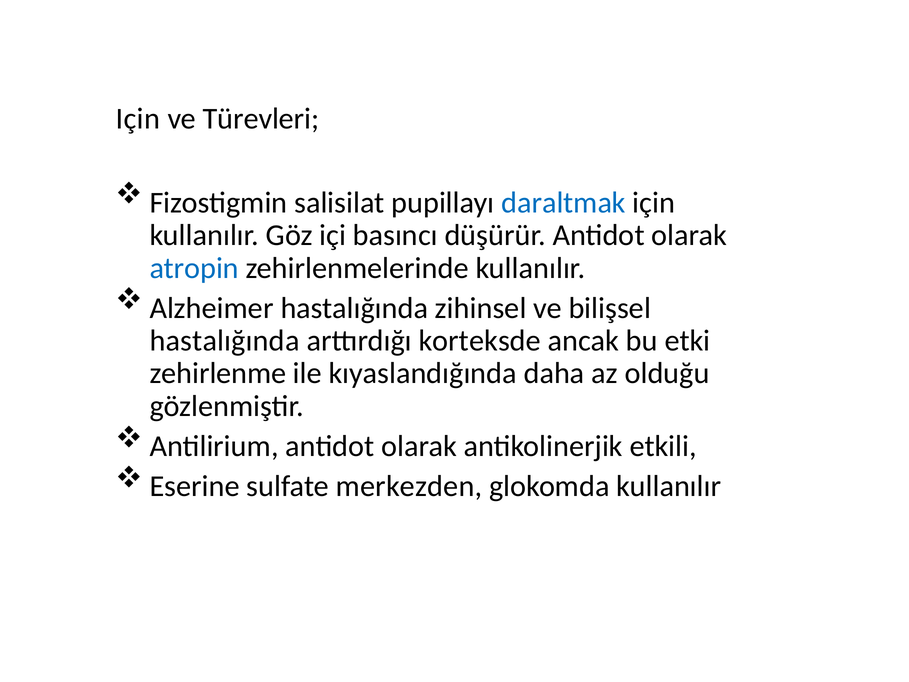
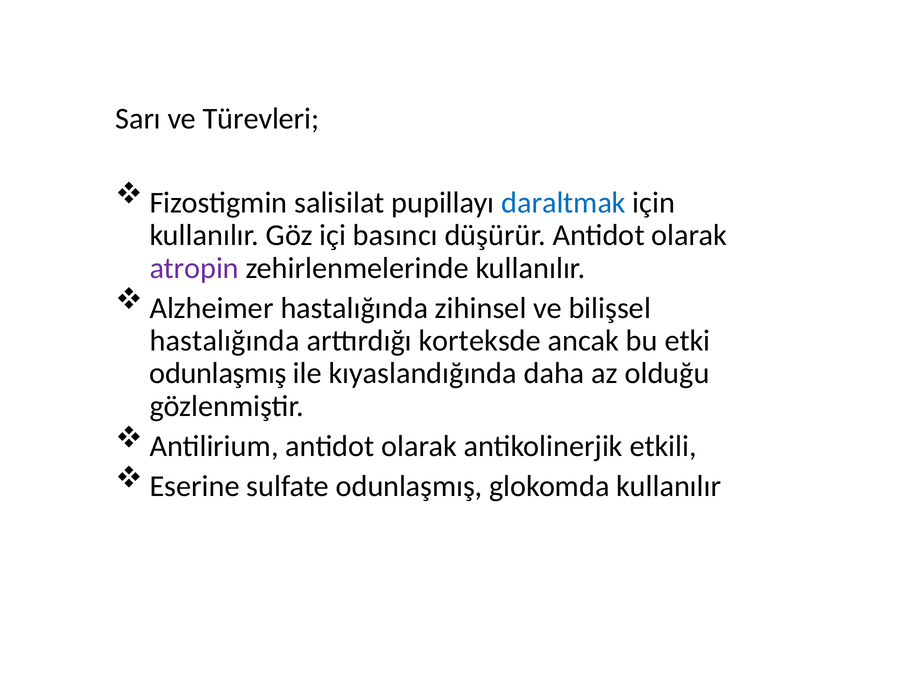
Için at (138, 119): Için -> Sarı
atropin colour: blue -> purple
zehirlenme at (218, 373): zehirlenme -> odunlaşmış
sulfate merkezden: merkezden -> odunlaşmış
